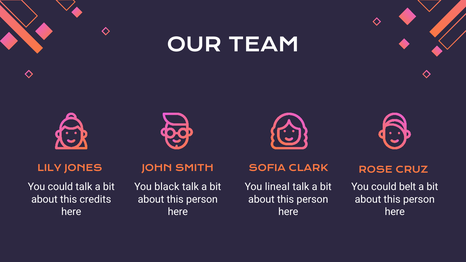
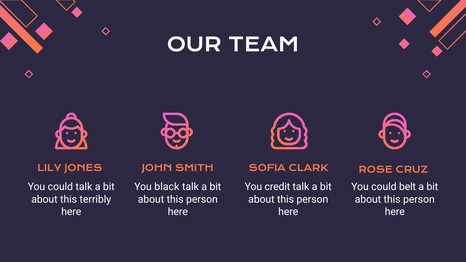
lineal: lineal -> credit
credits: credits -> terribly
